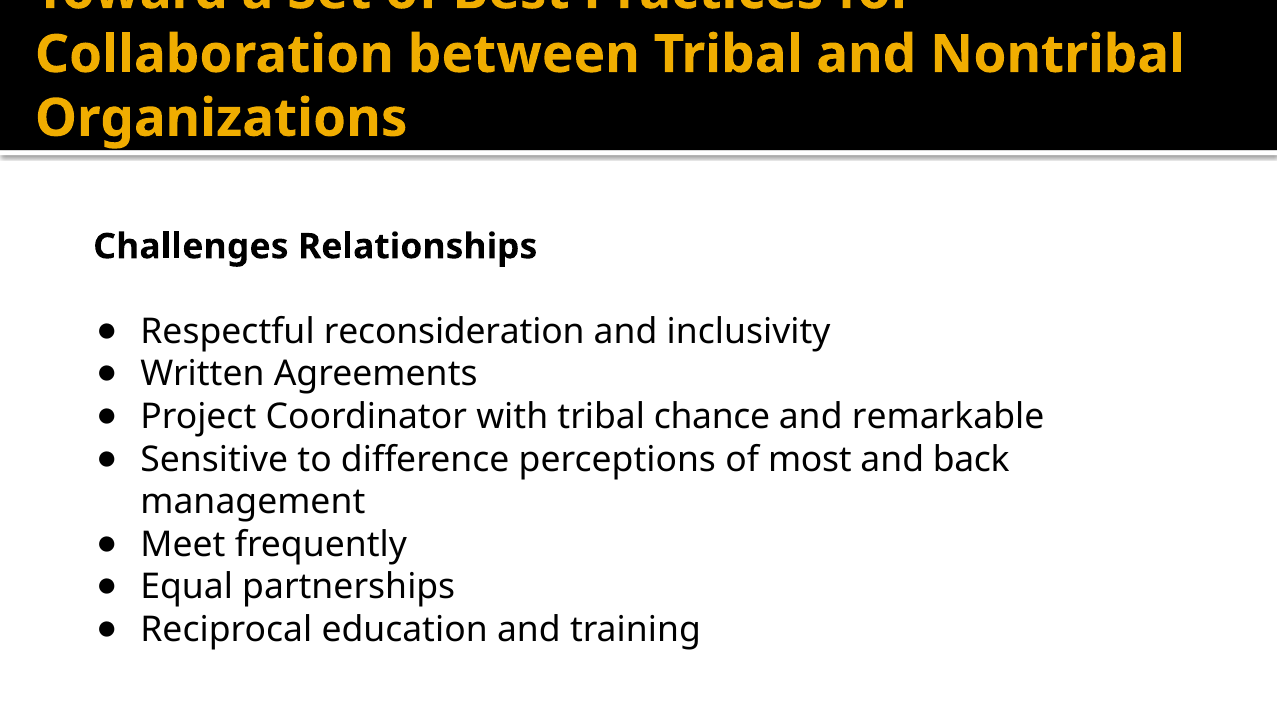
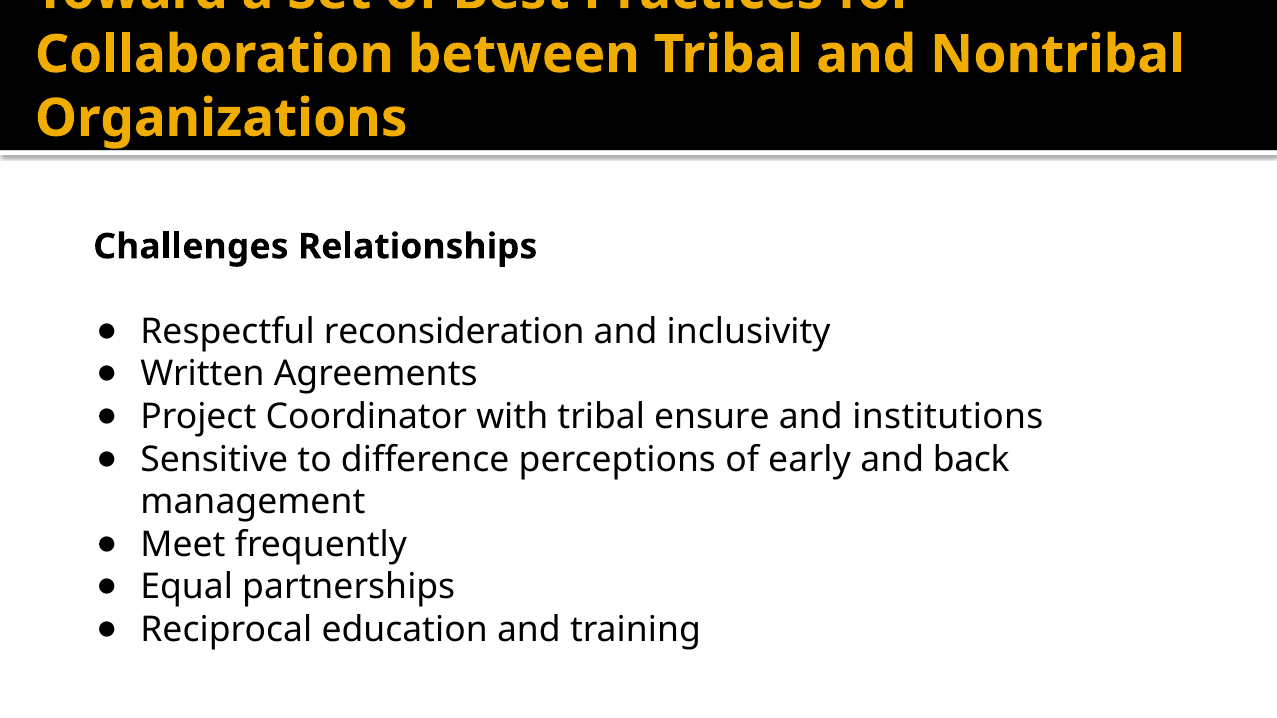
chance: chance -> ensure
remarkable: remarkable -> institutions
most: most -> early
